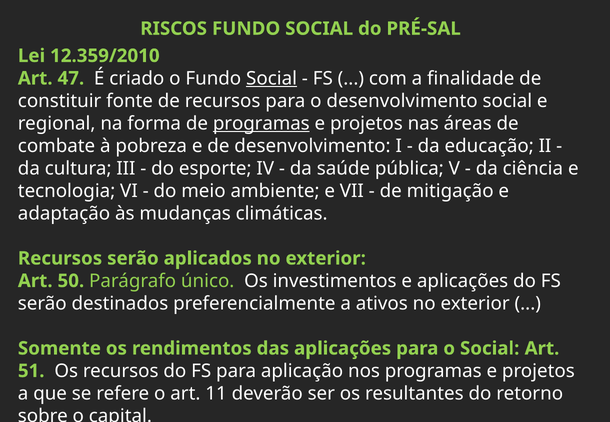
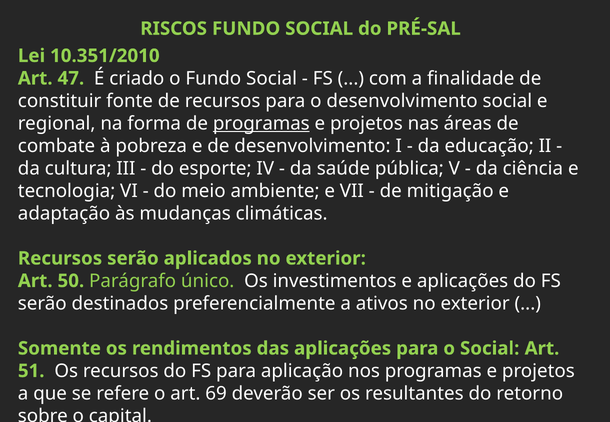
12.359/2010: 12.359/2010 -> 10.351/2010
Social at (272, 78) underline: present -> none
11: 11 -> 69
